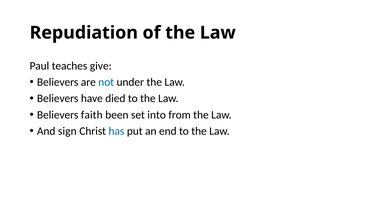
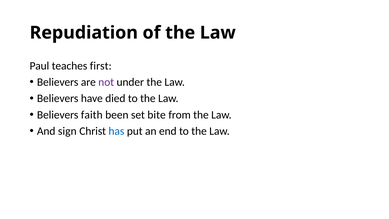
give: give -> first
not colour: blue -> purple
into: into -> bite
